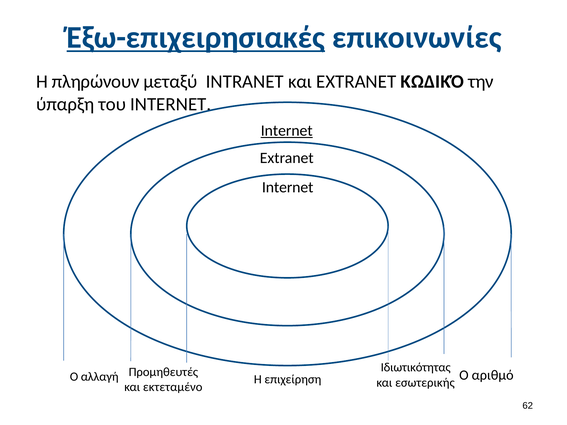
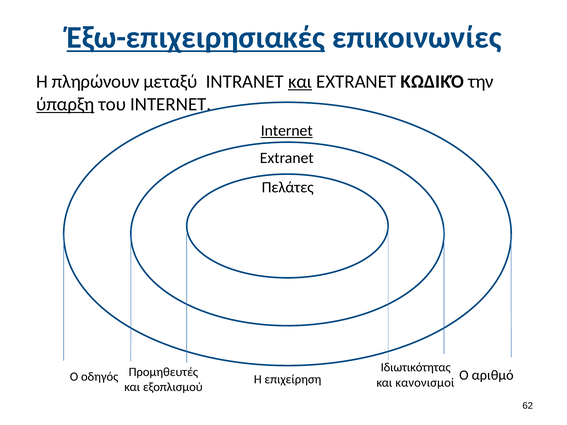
και at (300, 82) underline: none -> present
ύπαρξη underline: none -> present
Internet at (288, 188): Internet -> Πελάτες
αλλαγή: αλλαγή -> οδηγός
εσωτερικής: εσωτερικής -> κανονισμοί
εκτεταμένο: εκτεταμένο -> εξοπλισμού
